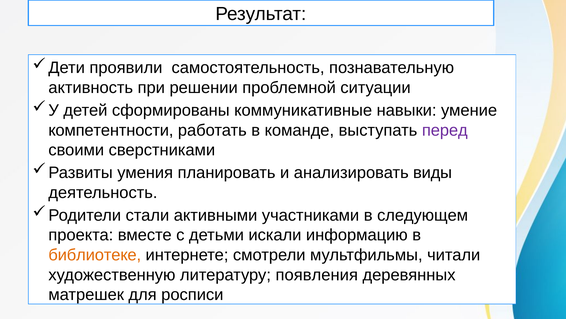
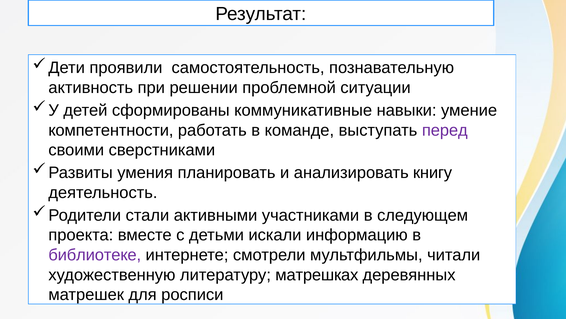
виды: виды -> книгу
библиотеке colour: orange -> purple
появления: появления -> матрешках
